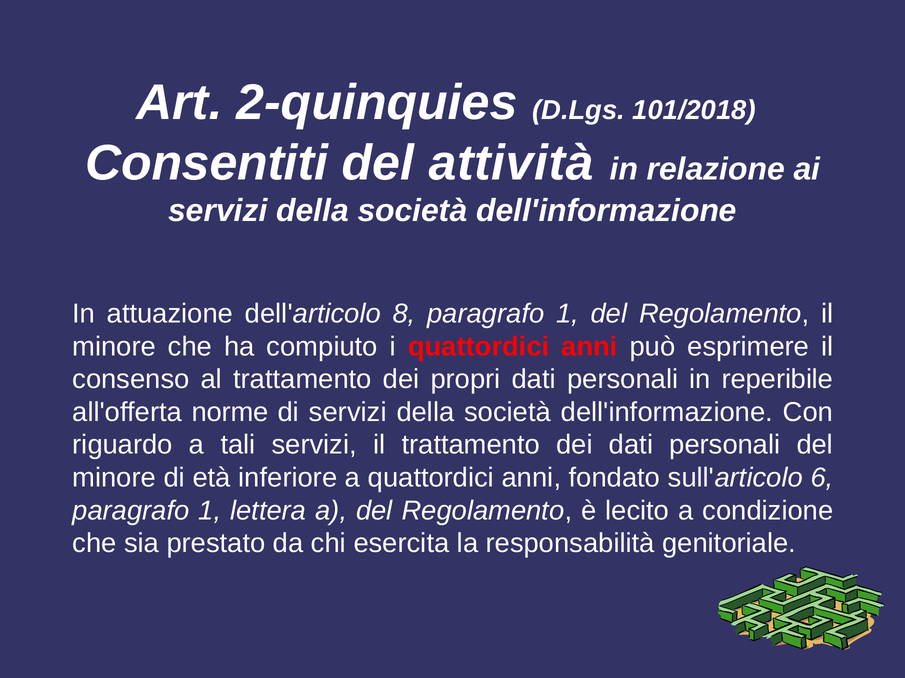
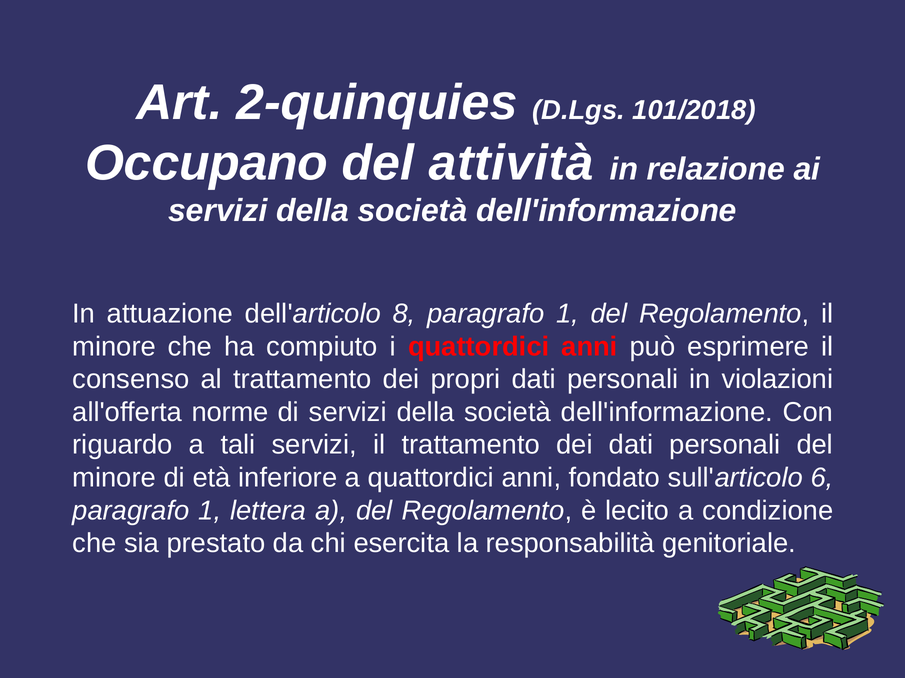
Consentiti: Consentiti -> Occupano
reperibile: reperibile -> violazioni
